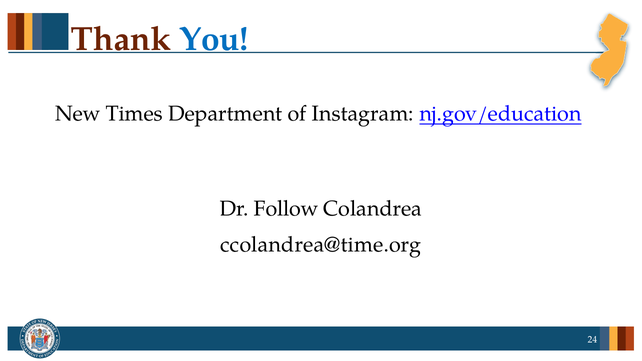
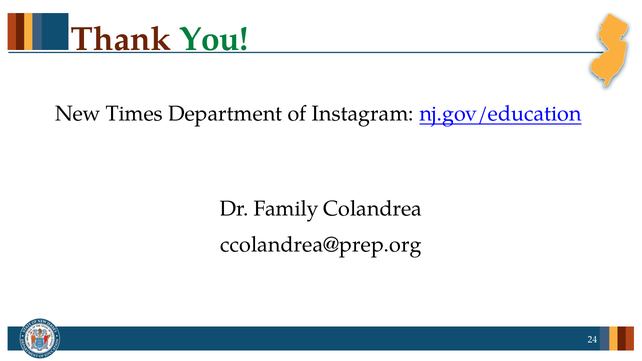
You colour: blue -> green
Follow: Follow -> Family
ccolandrea@time.org: ccolandrea@time.org -> ccolandrea@prep.org
